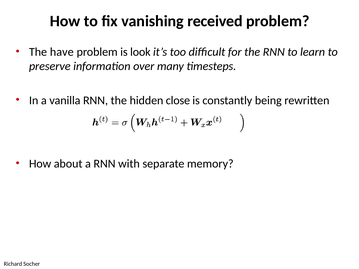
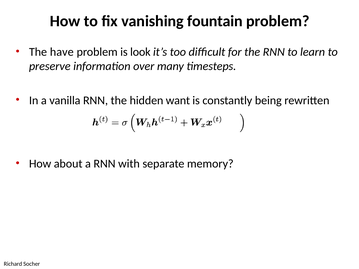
received: received -> fountain
close: close -> want
